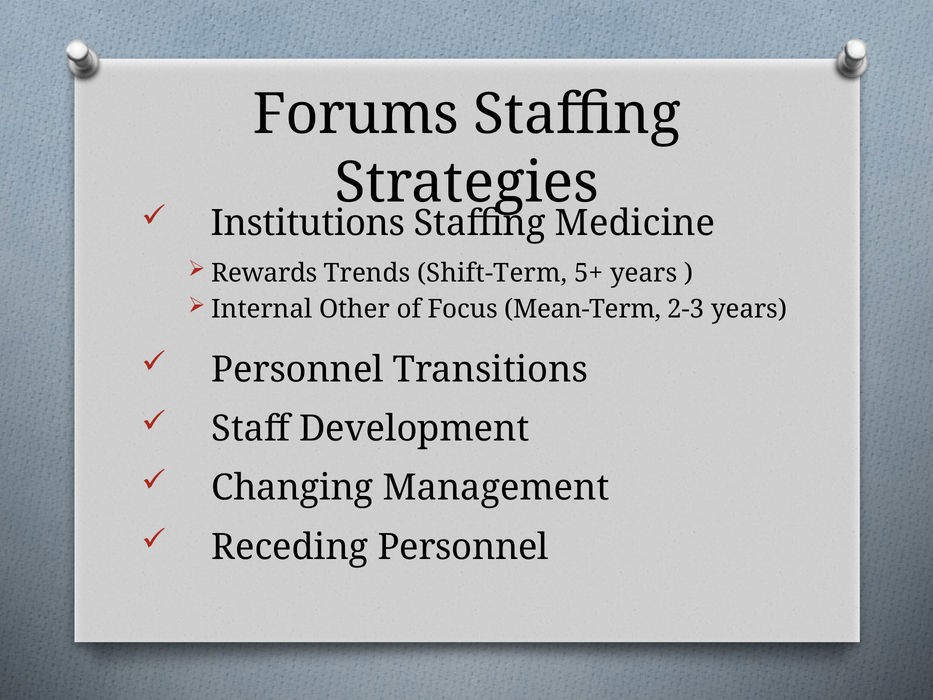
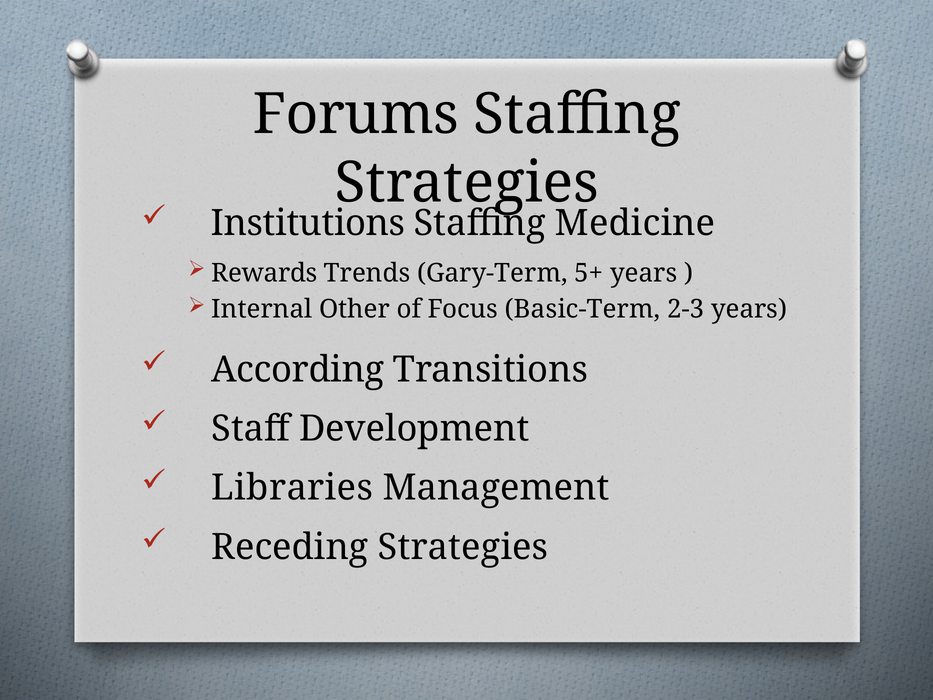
Shift-Term: Shift-Term -> Gary-Term
Mean-Term: Mean-Term -> Basic-Term
Personnel at (298, 370): Personnel -> According
Changing: Changing -> Libraries
Receding Personnel: Personnel -> Strategies
